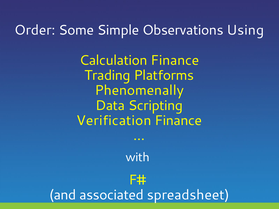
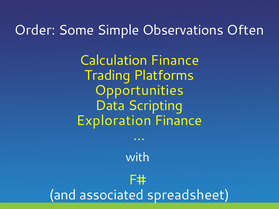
Using: Using -> Often
Phenomenally: Phenomenally -> Opportunities
Verification: Verification -> Exploration
